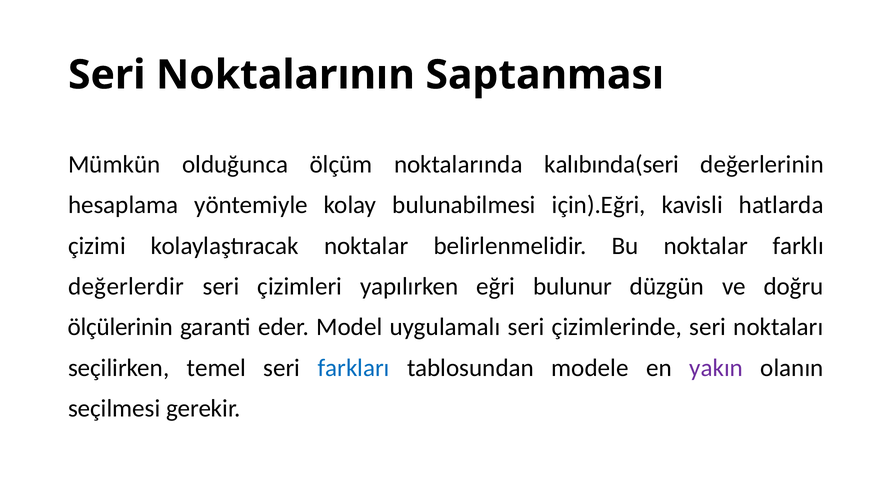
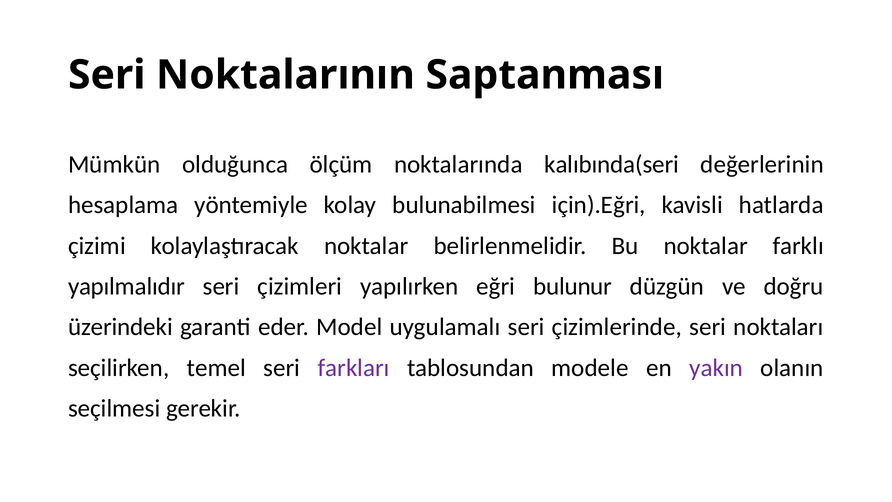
değerlerdir: değerlerdir -> yapılmalıdır
ölçülerinin: ölçülerinin -> üzerindeki
farkları colour: blue -> purple
